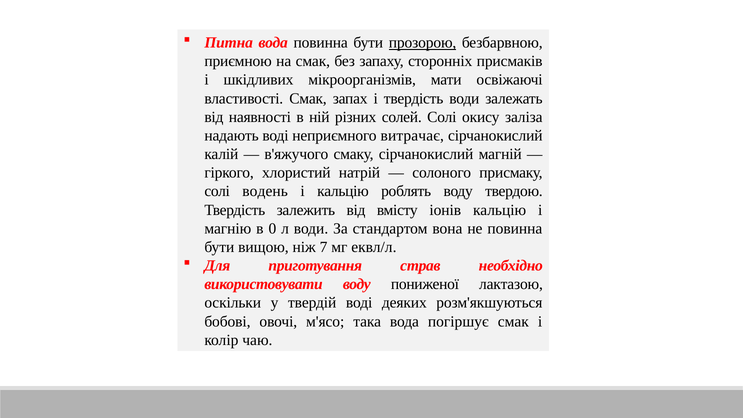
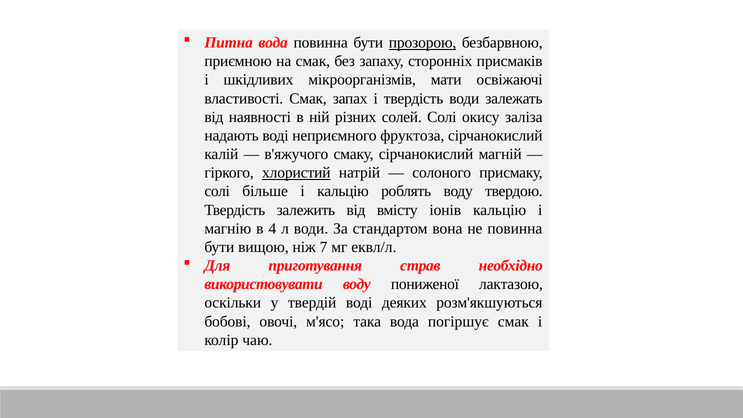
витрачає: витрачає -> фруктоза
хлористий underline: none -> present
водень: водень -> більше
0: 0 -> 4
